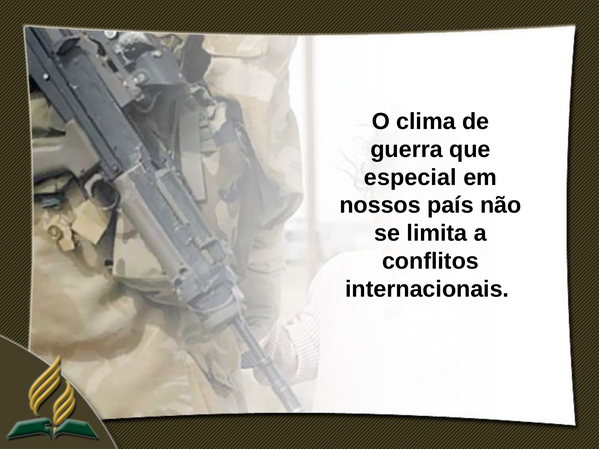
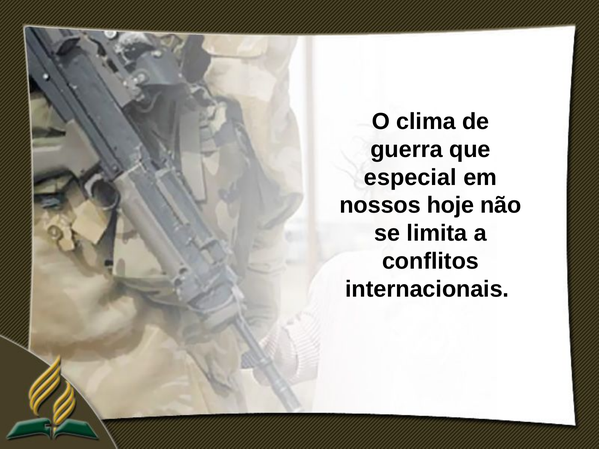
país: país -> hoje
